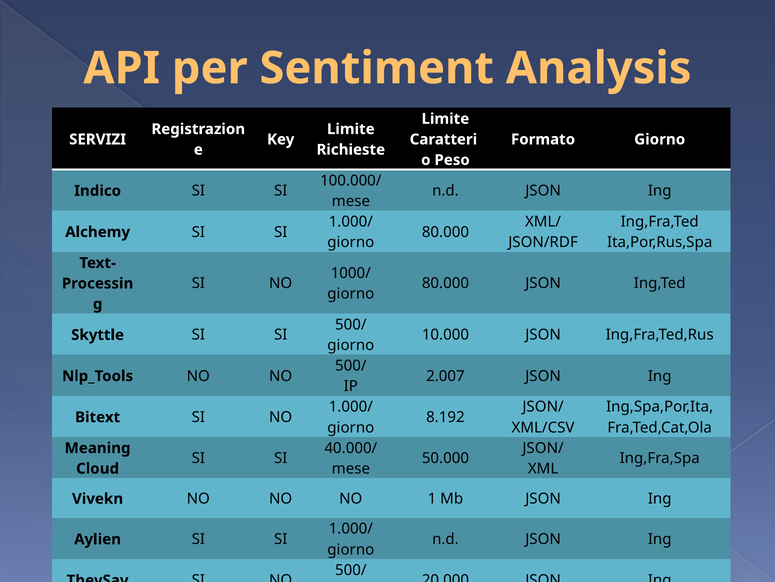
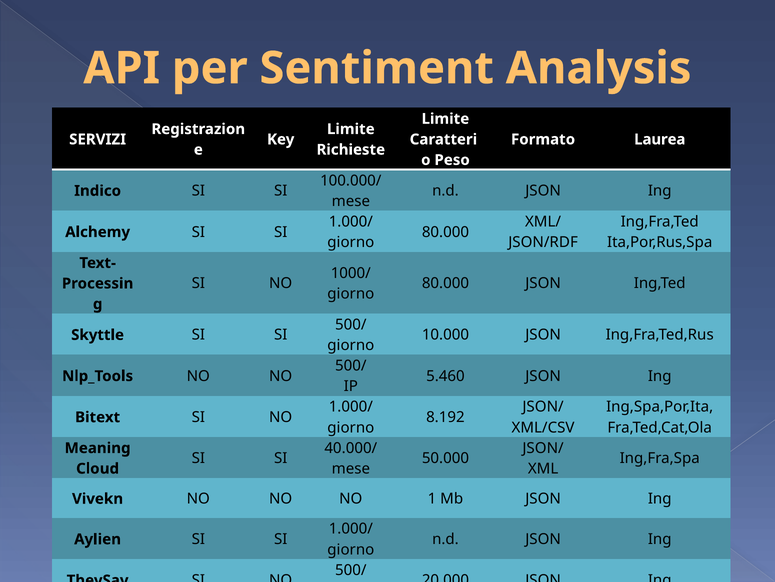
Formato Giorno: Giorno -> Laurea
2.007: 2.007 -> 5.460
